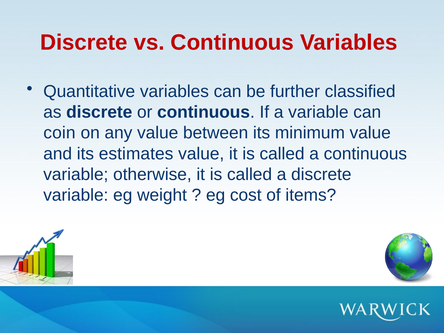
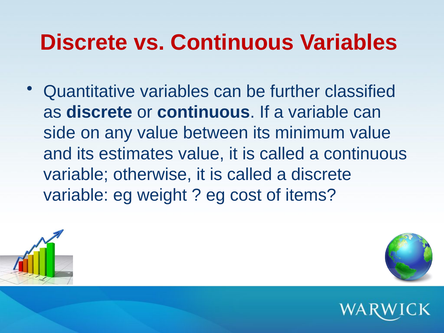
coin: coin -> side
